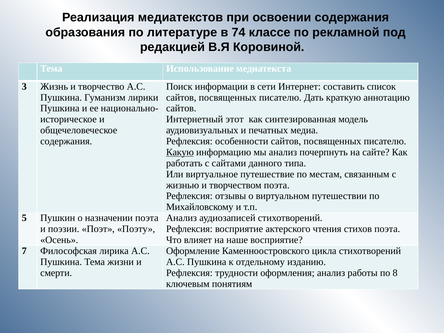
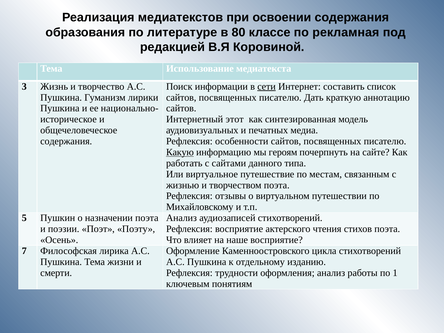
74: 74 -> 80
рекламной: рекламной -> рекламная
сети underline: none -> present
мы анализ: анализ -> героям
8: 8 -> 1
